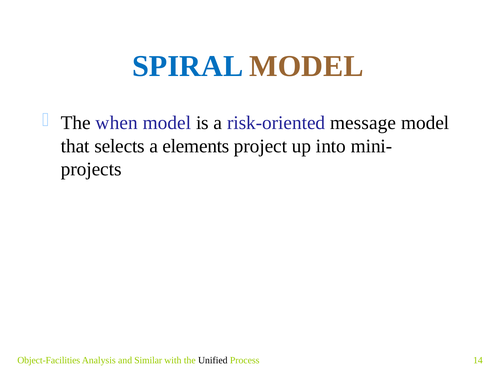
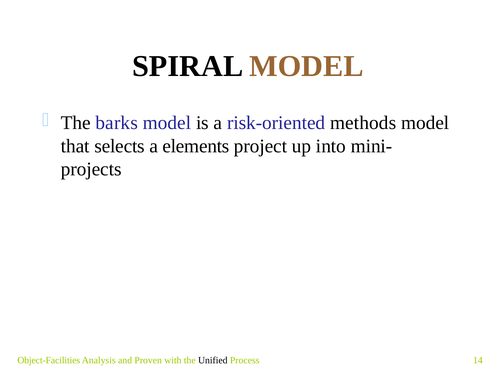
SPIRAL colour: blue -> black
when: when -> barks
message: message -> methods
Similar: Similar -> Proven
